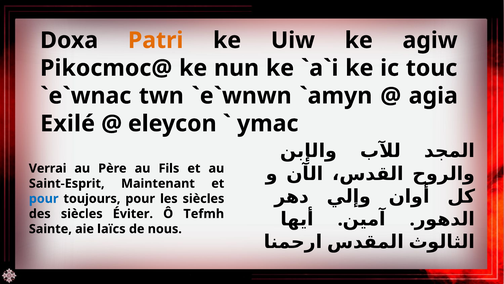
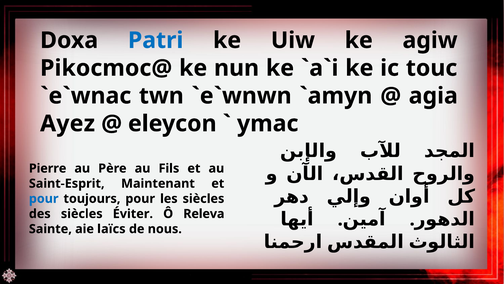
Patri colour: orange -> blue
Exilé: Exilé -> Ayez
Verrai: Verrai -> Pierre
Tefmh: Tefmh -> Releva
